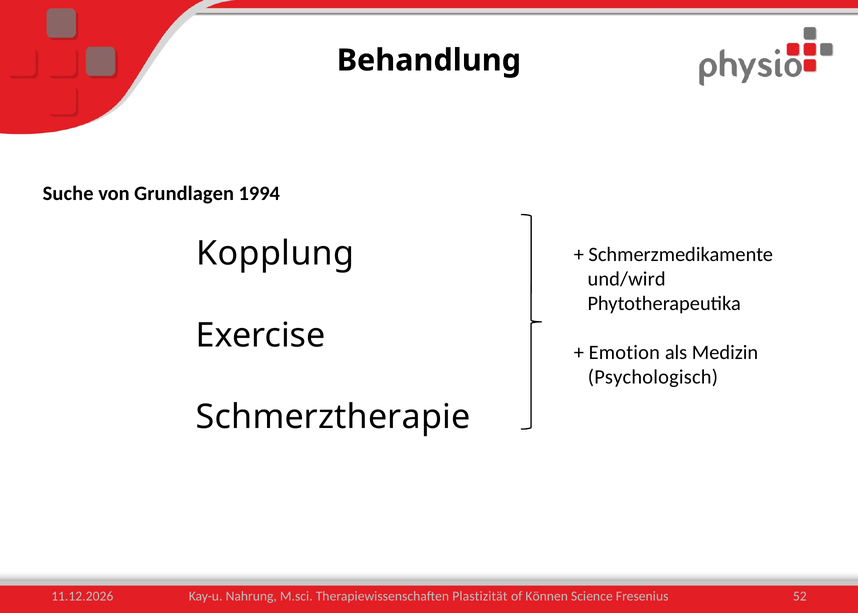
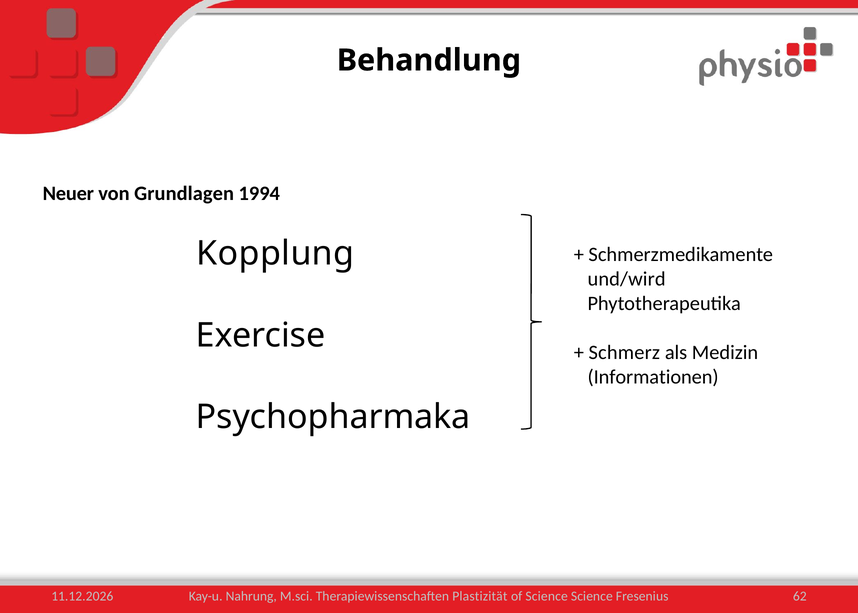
Suche: Suche -> Neuer
Emotion: Emotion -> Schmerz
Psychologisch: Psychologisch -> Informationen
Schmerztherapie: Schmerztherapie -> Psychopharmaka
of Können: Können -> Science
52: 52 -> 62
